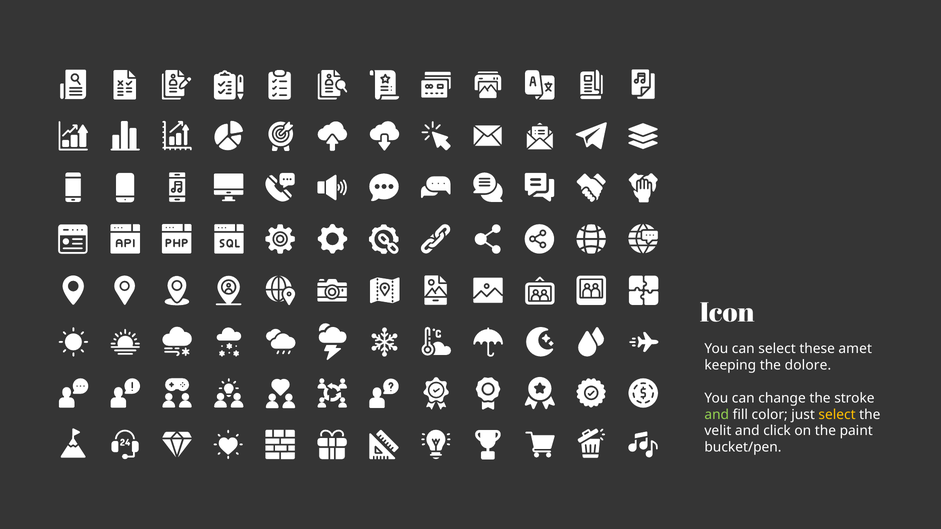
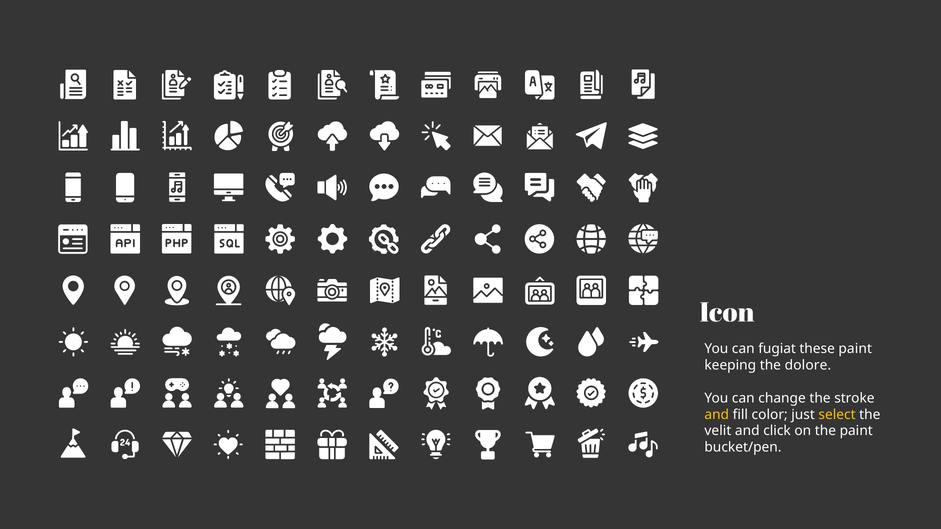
can select: select -> fugiat
these amet: amet -> paint
and at (717, 415) colour: light green -> yellow
